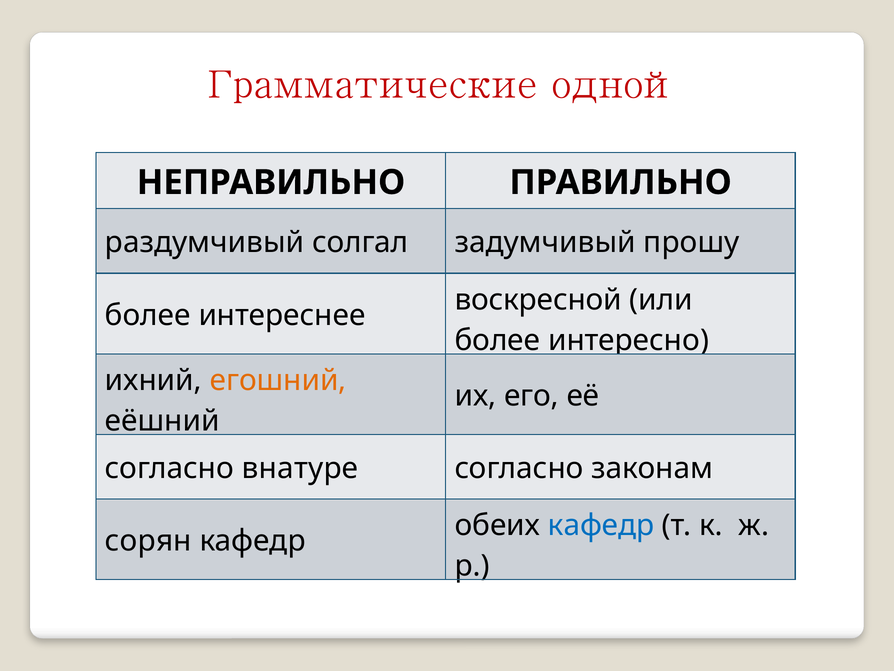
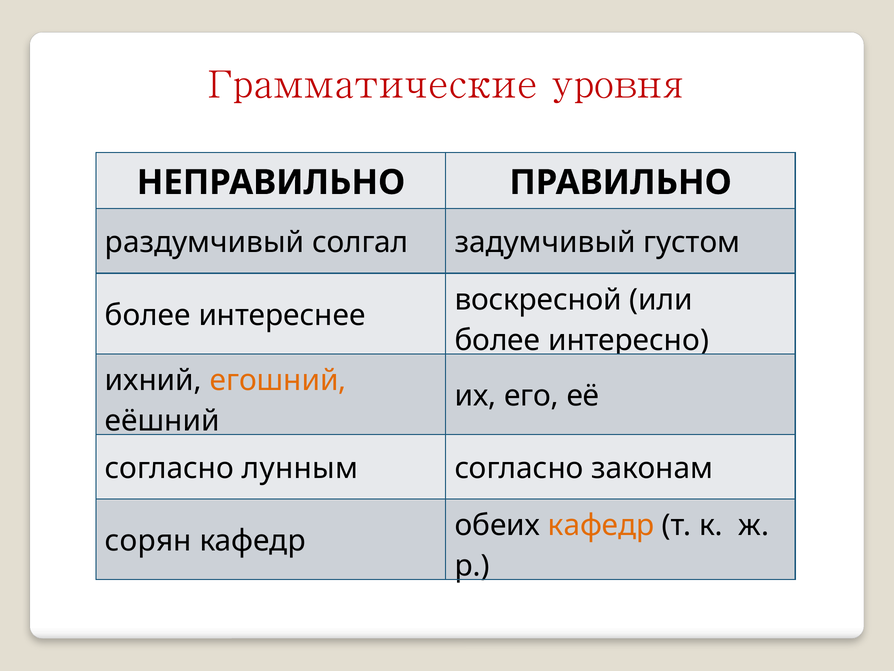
одной: одной -> уровня
прошу: прошу -> густом
внатуре: внатуре -> лунным
кафедр at (601, 525) colour: blue -> orange
